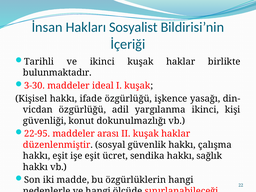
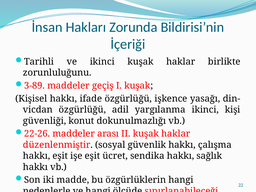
Sosyalist: Sosyalist -> Zorunda
bulunmaktadır: bulunmaktadır -> zorunluluğunu
3-30: 3-30 -> 3-89
ideal: ideal -> geçiş
22-95: 22-95 -> 22-26
